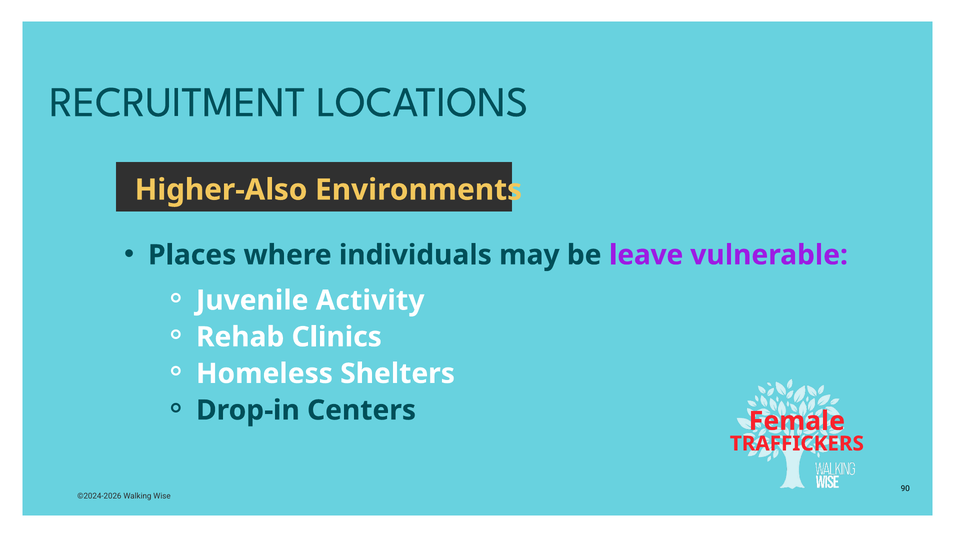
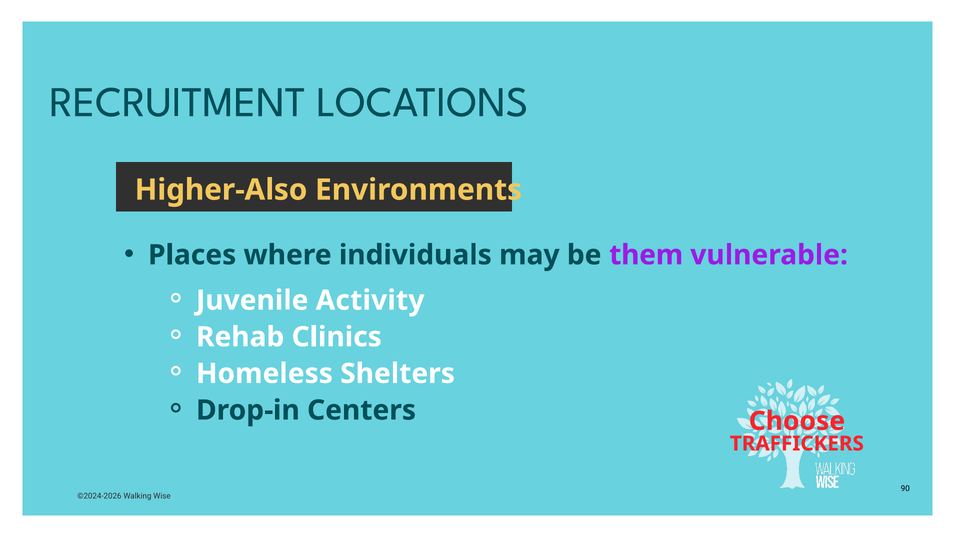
leave: leave -> them
Female: Female -> Choose
